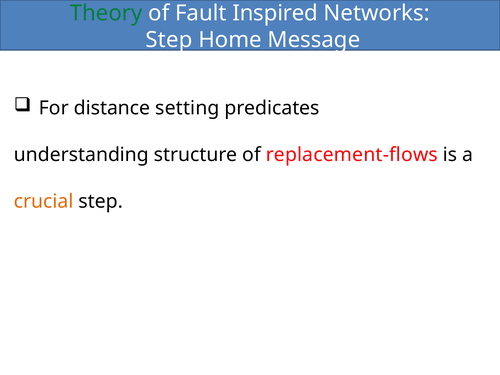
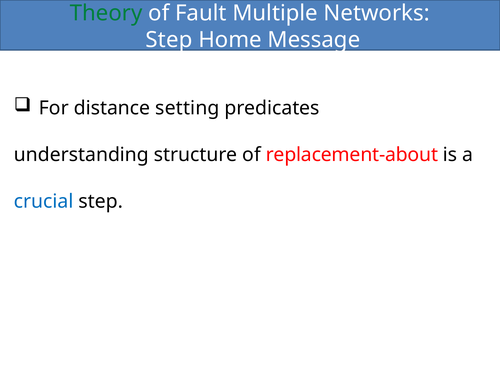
Inspired: Inspired -> Multiple
replacement-flows: replacement-flows -> replacement-about
crucial colour: orange -> blue
